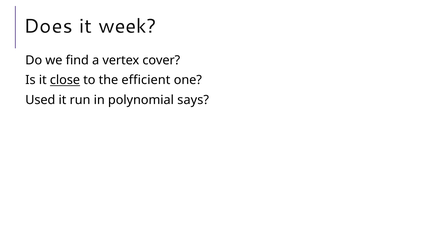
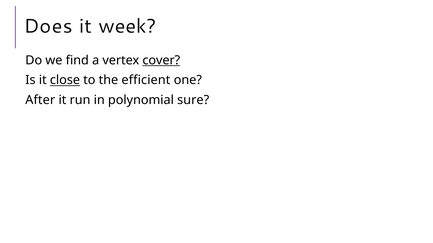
cover underline: none -> present
Used: Used -> After
says: says -> sure
